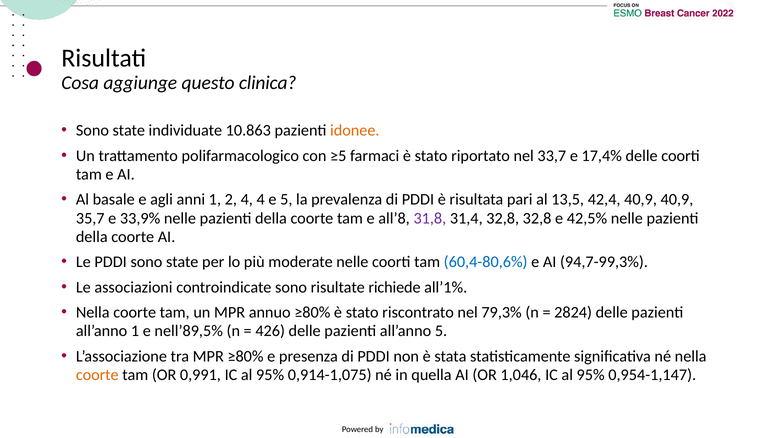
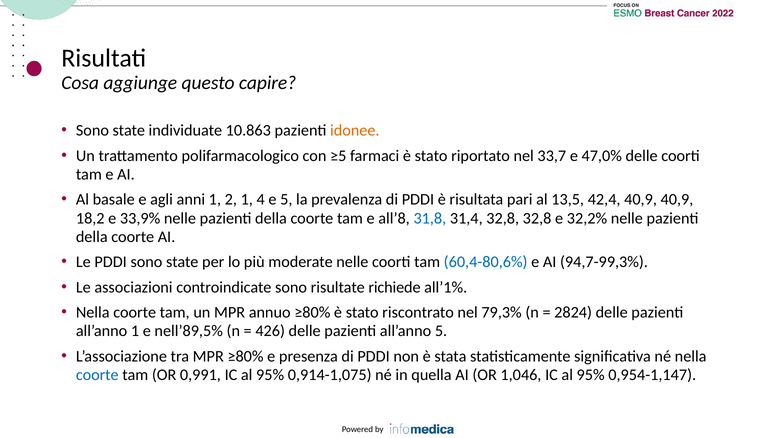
clinica: clinica -> capire
17,4%: 17,4% -> 47,0%
2 4: 4 -> 1
35,7: 35,7 -> 18,2
31,8 colour: purple -> blue
42,5%: 42,5% -> 32,2%
coorte at (97, 375) colour: orange -> blue
